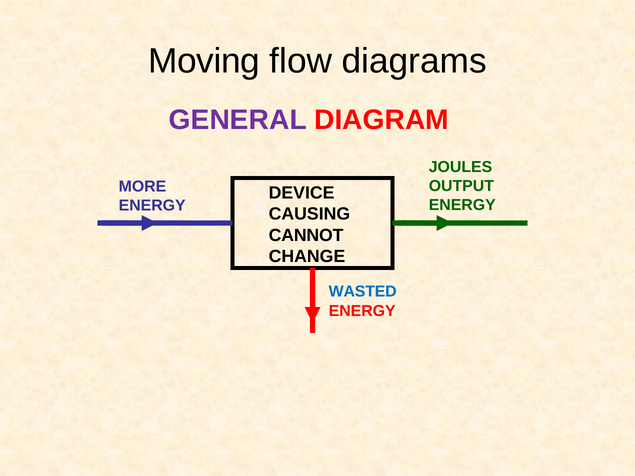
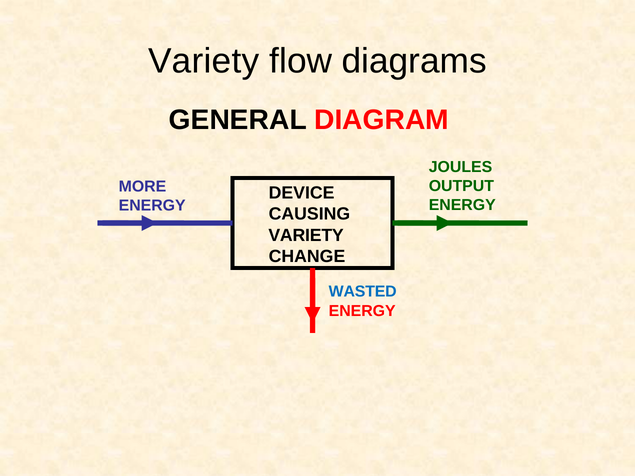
Moving at (204, 61): Moving -> Variety
GENERAL colour: purple -> black
CANNOT at (306, 235): CANNOT -> VARIETY
